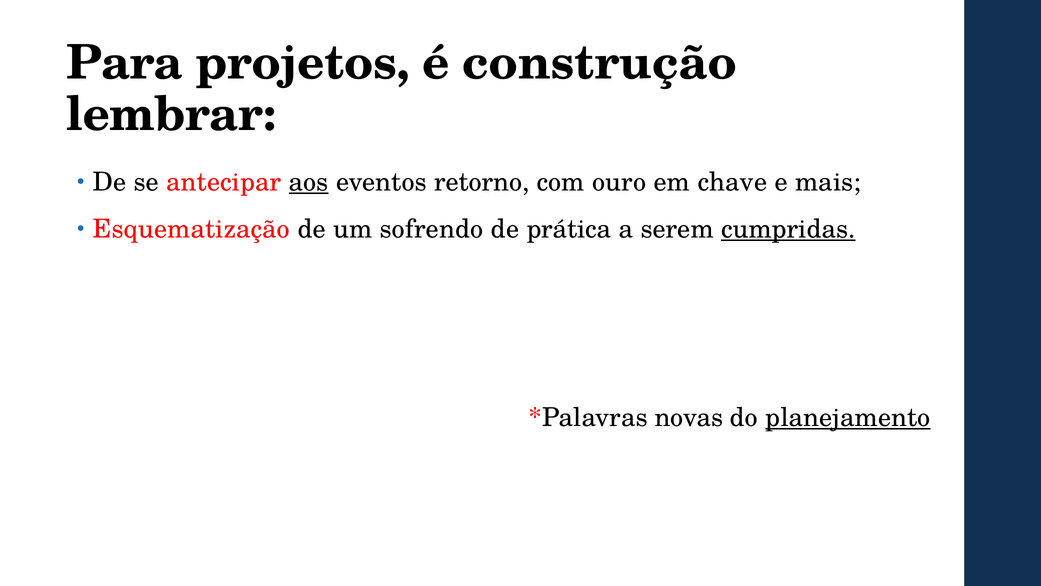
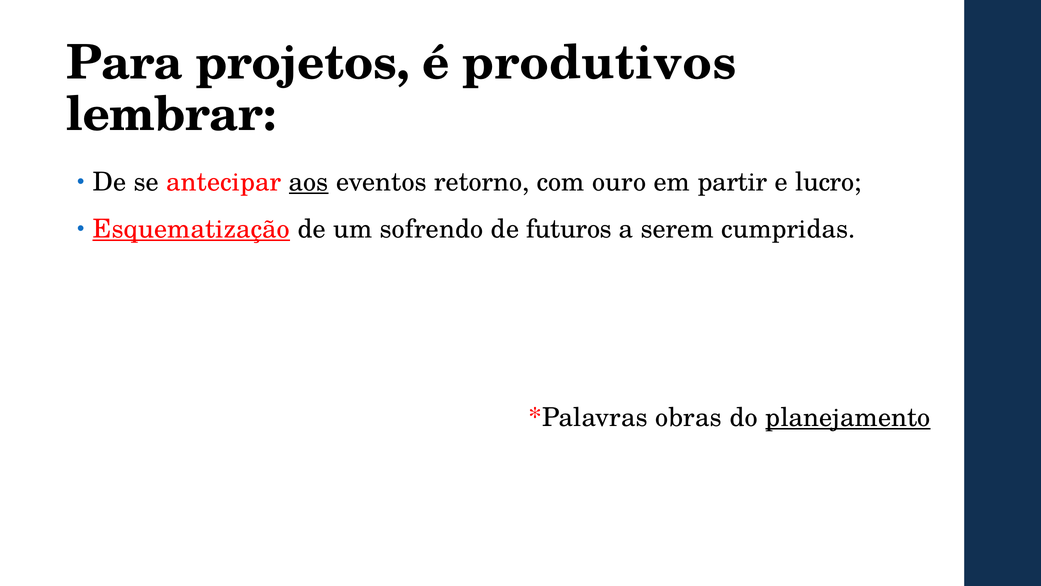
construção: construção -> produtivos
chave: chave -> partir
mais: mais -> lucro
Esquematização underline: none -> present
prática: prática -> futuros
cumpridas underline: present -> none
novas: novas -> obras
